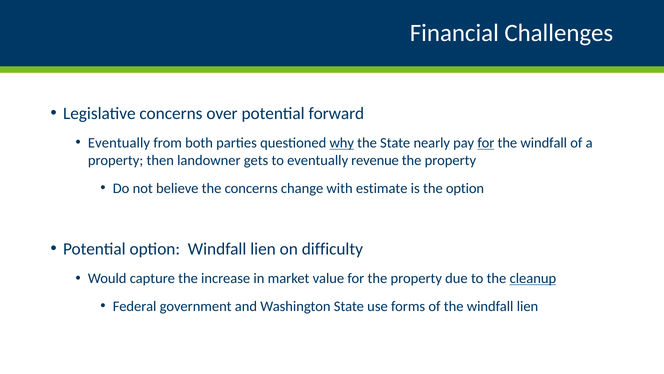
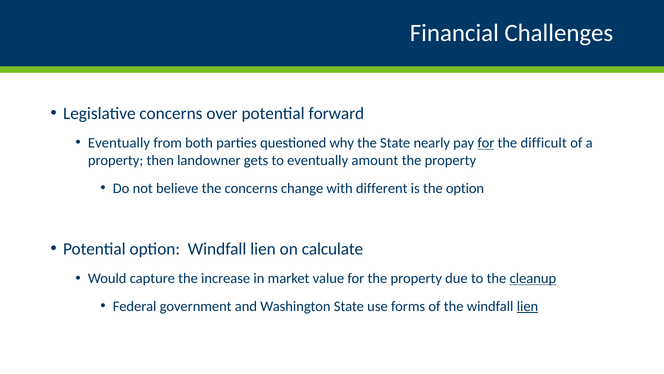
why underline: present -> none
windfall at (544, 143): windfall -> difficult
revenue: revenue -> amount
estimate: estimate -> different
difficulty: difficulty -> calculate
lien at (528, 306) underline: none -> present
